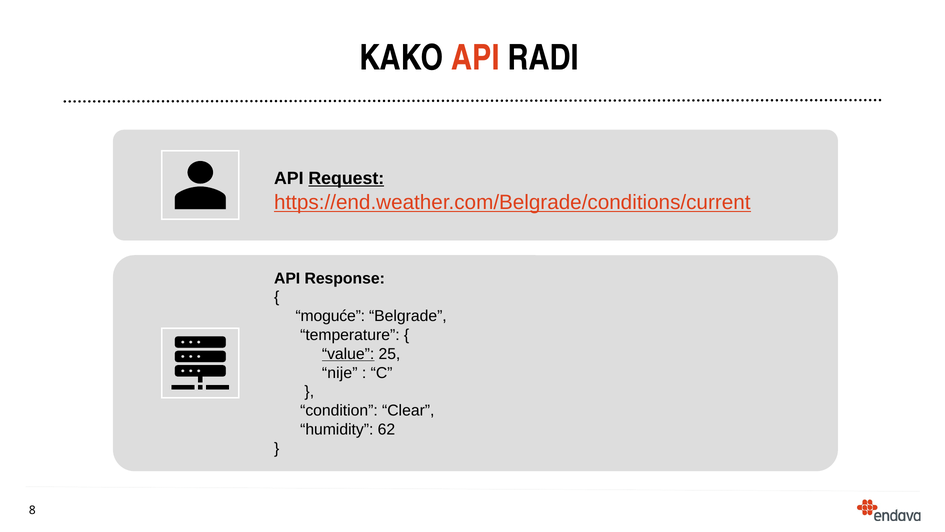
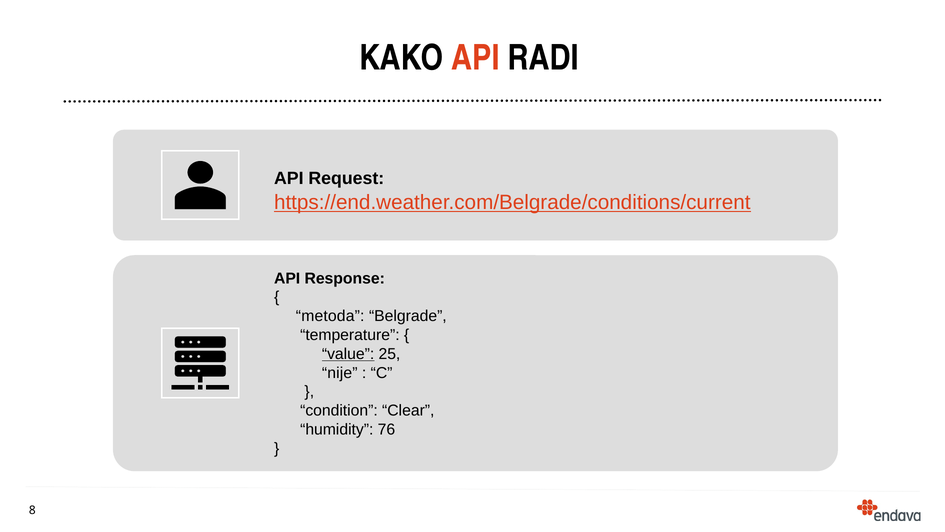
Request underline: present -> none
moguće: moguće -> metoda
62: 62 -> 76
